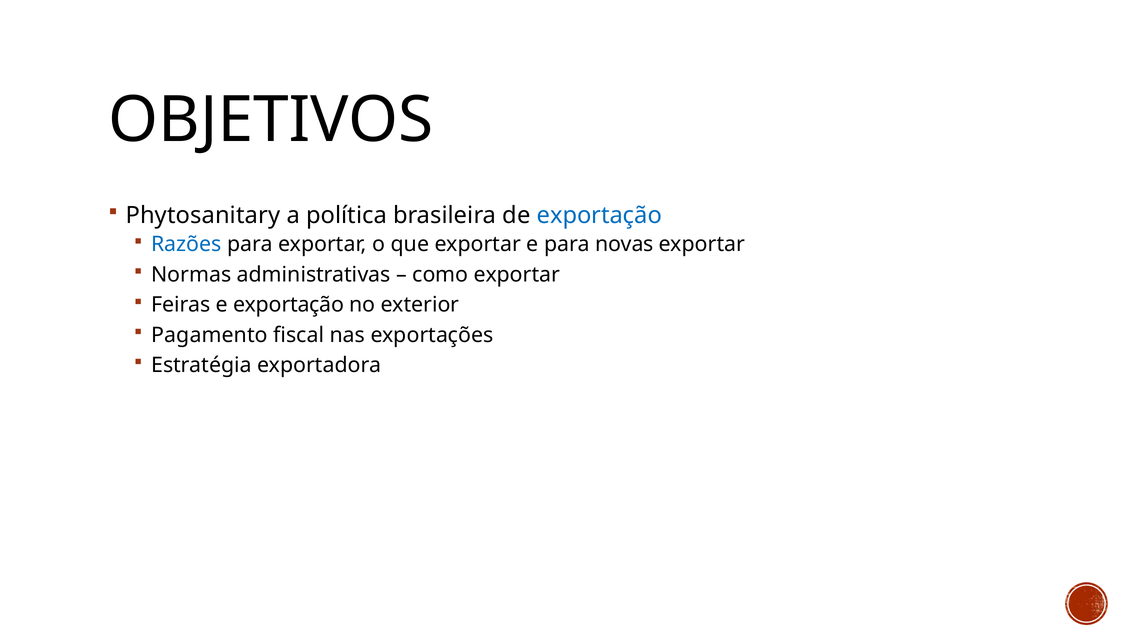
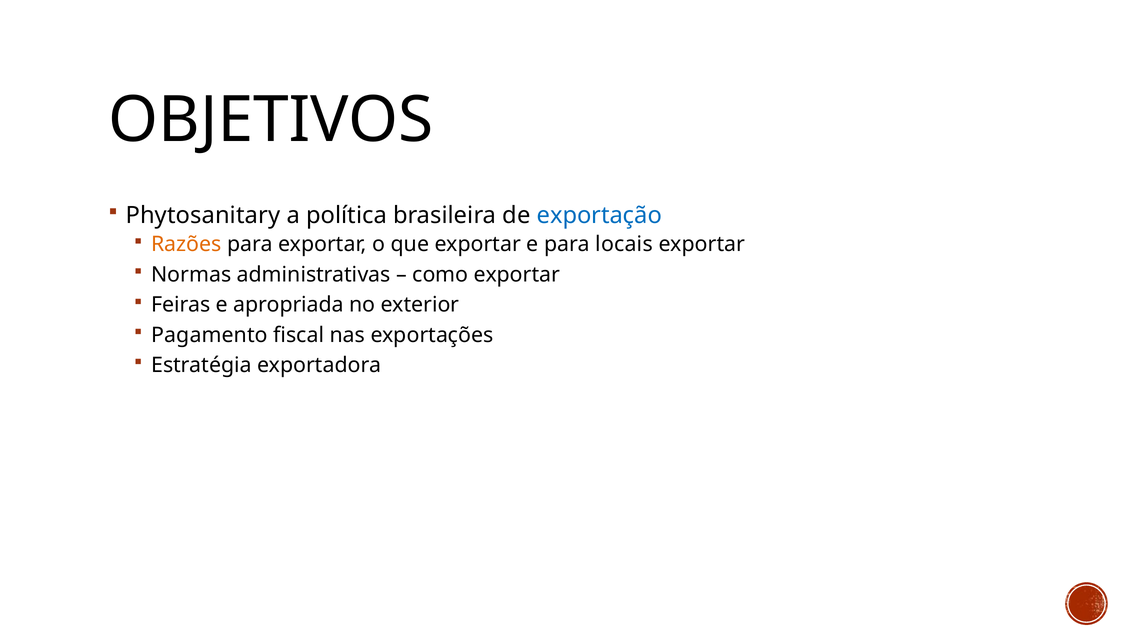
Razões colour: blue -> orange
novas: novas -> locais
e exportação: exportação -> apropriada
